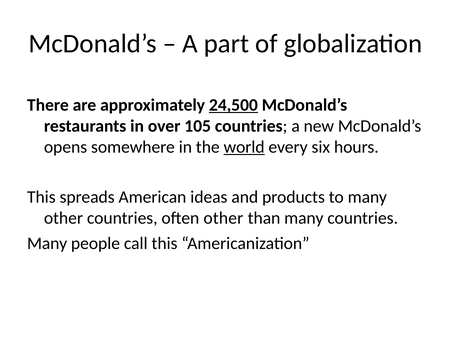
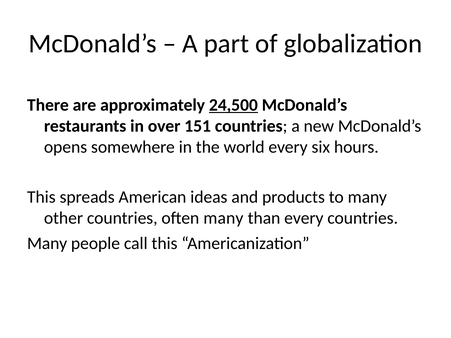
105: 105 -> 151
world underline: present -> none
often other: other -> many
than many: many -> every
